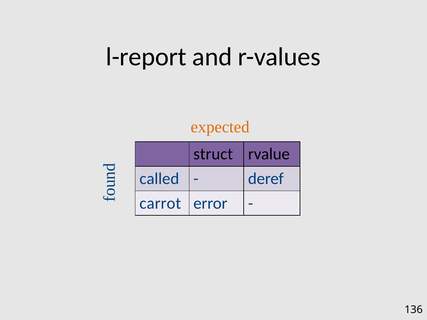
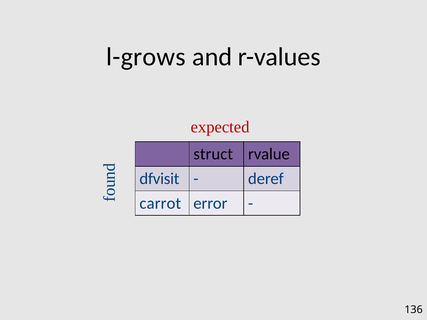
l-report: l-report -> l-grows
expected colour: orange -> red
called: called -> dfvisit
